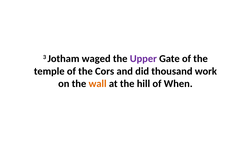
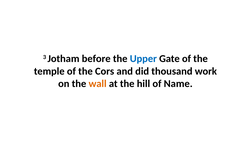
waged: waged -> before
Upper colour: purple -> blue
When: When -> Name
